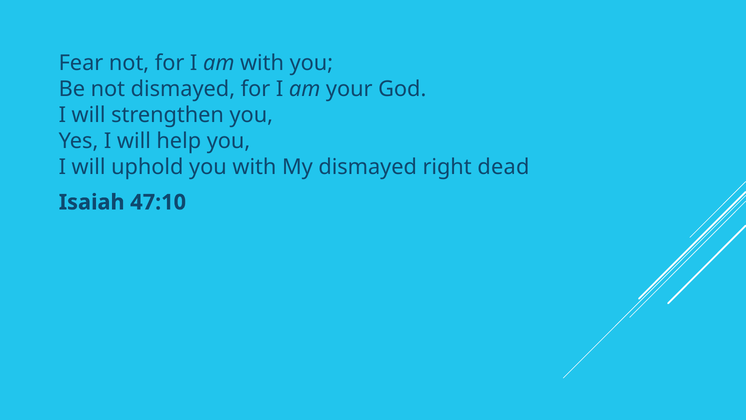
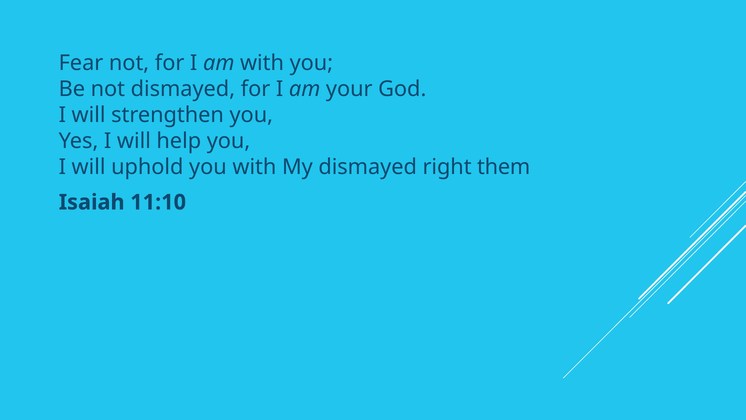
dead: dead -> them
47:10: 47:10 -> 11:10
